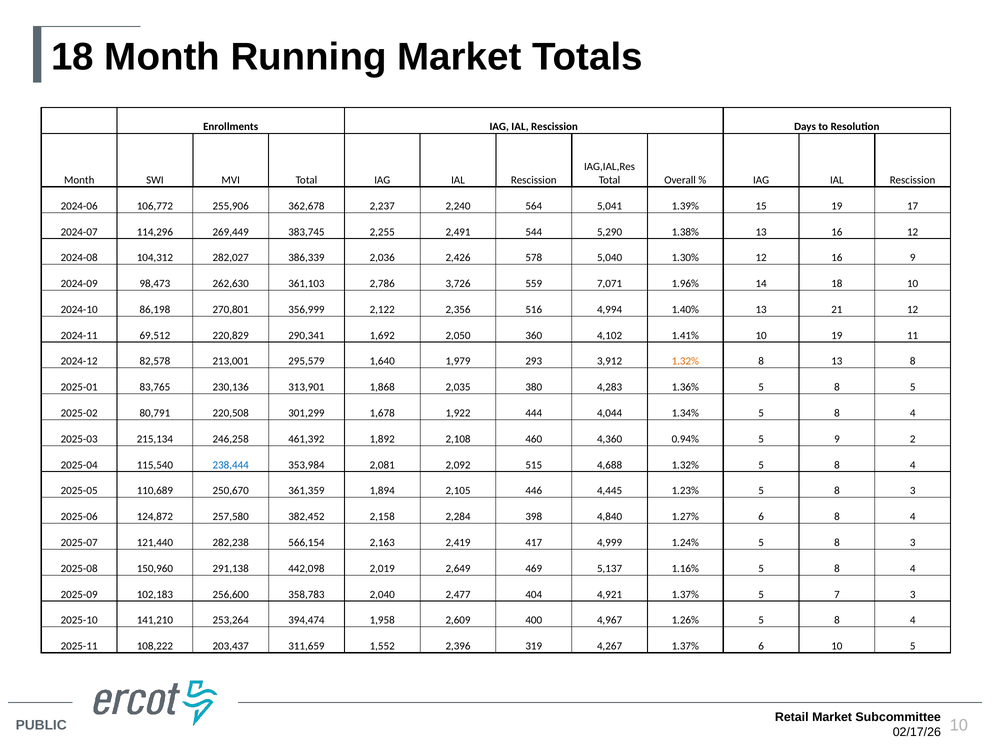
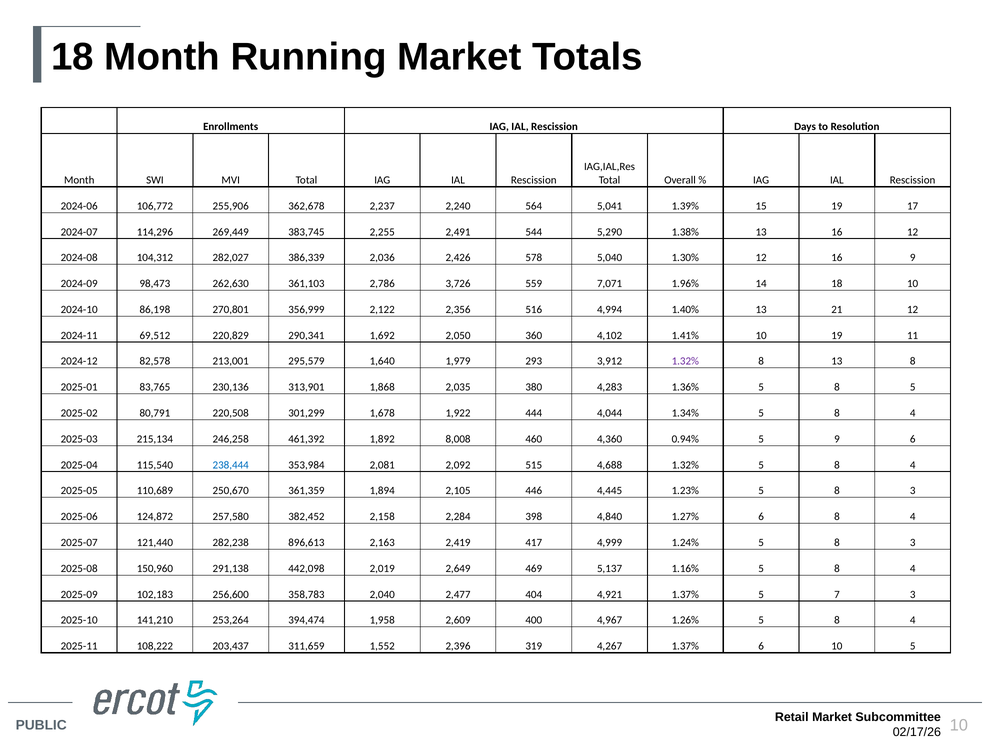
1.32% at (685, 361) colour: orange -> purple
2,108: 2,108 -> 8,008
9 2: 2 -> 6
566,154: 566,154 -> 896,613
